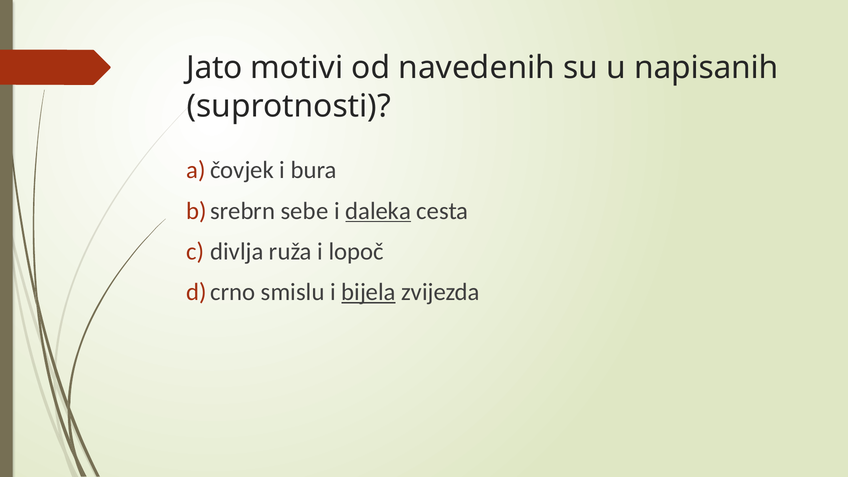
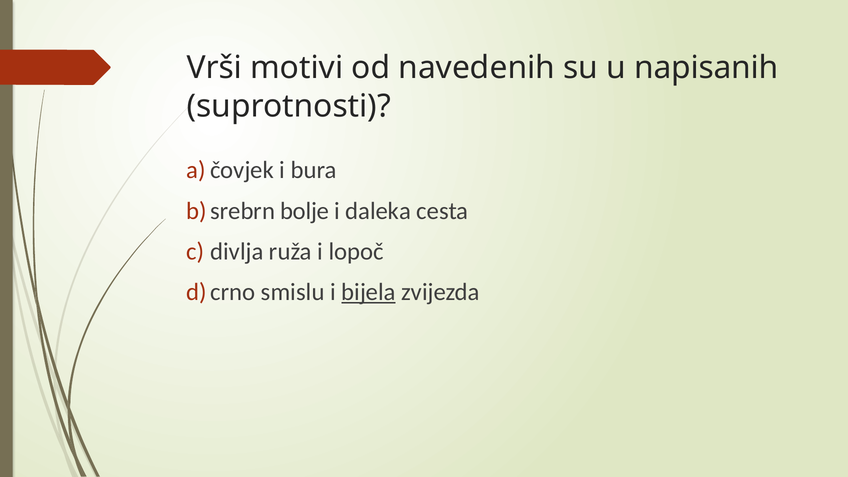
Jato: Jato -> Vrši
sebe: sebe -> bolje
daleka underline: present -> none
